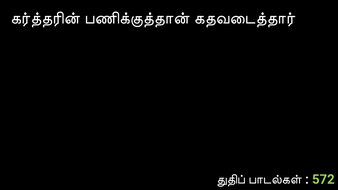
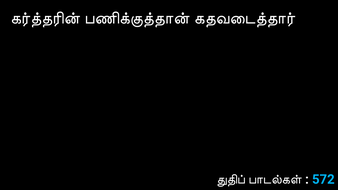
572 colour: light green -> light blue
